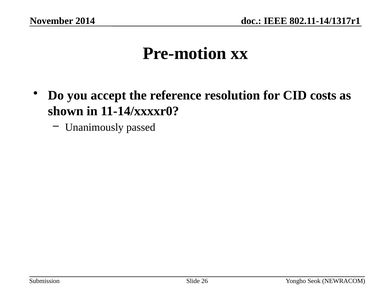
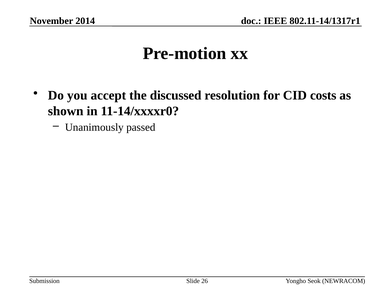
reference: reference -> discussed
